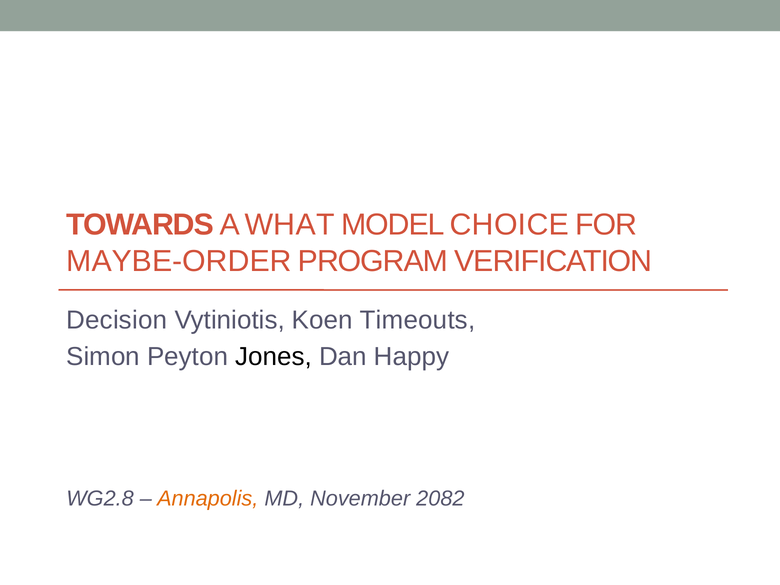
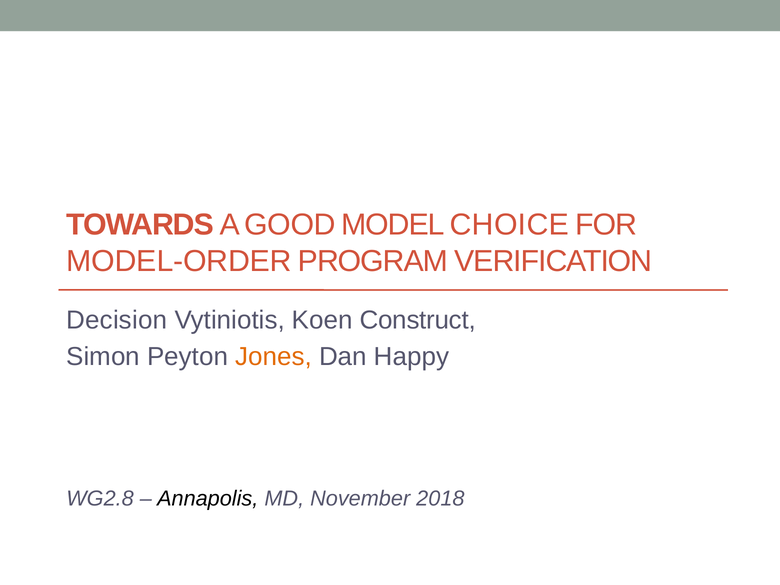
WHAT: WHAT -> GOOD
MAYBE-ORDER: MAYBE-ORDER -> MODEL-ORDER
Timeouts: Timeouts -> Construct
Jones colour: black -> orange
Annapolis colour: orange -> black
2082: 2082 -> 2018
